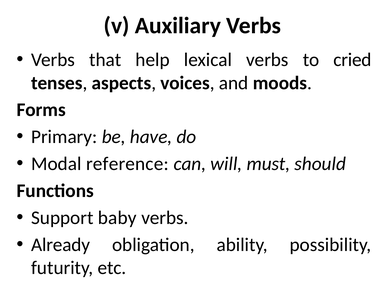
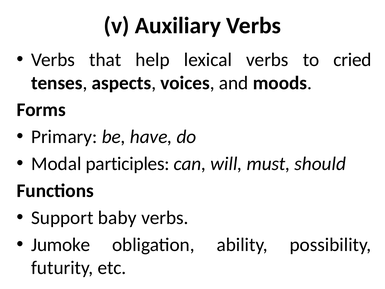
reference: reference -> participles
Already: Already -> Jumoke
